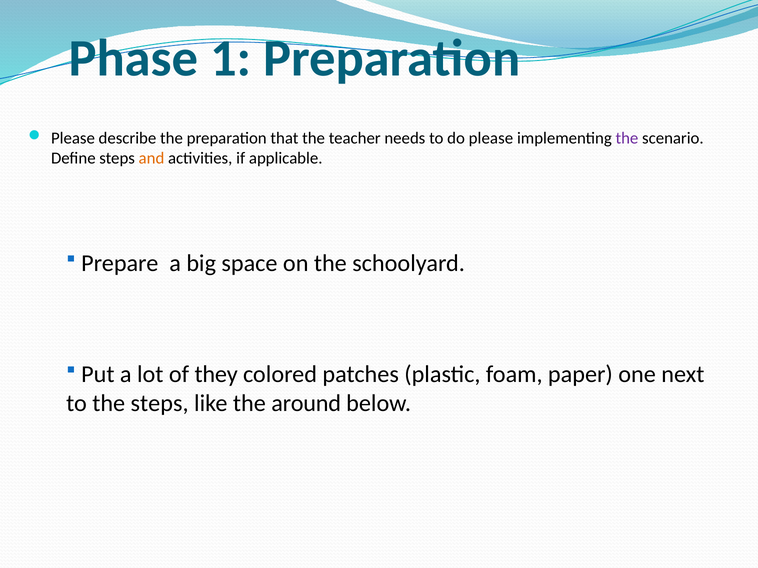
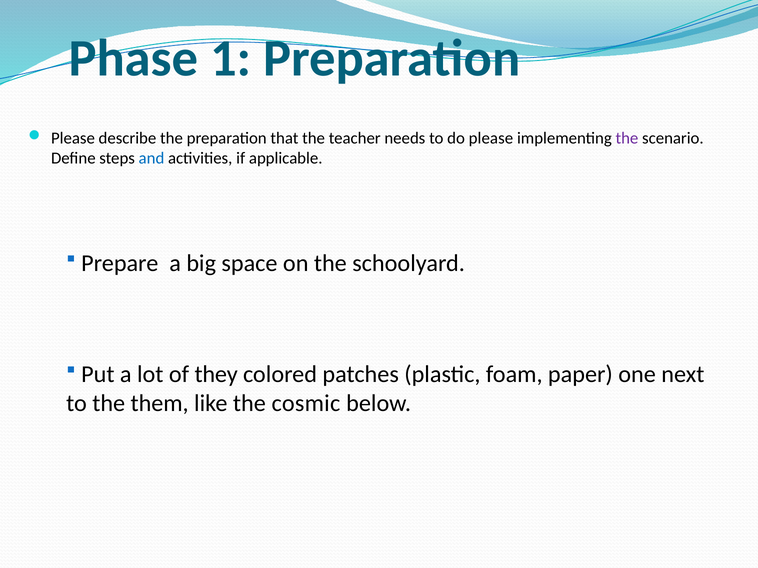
and colour: orange -> blue
the steps: steps -> them
around: around -> cosmic
